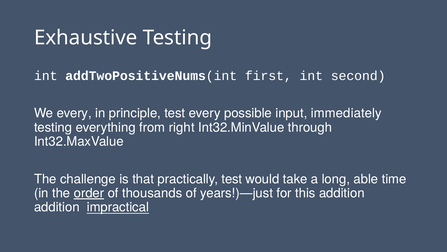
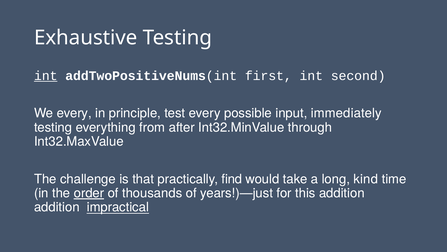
int at (46, 76) underline: none -> present
right: right -> after
practically test: test -> find
able: able -> kind
